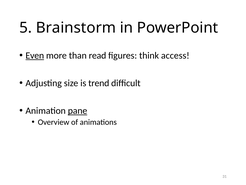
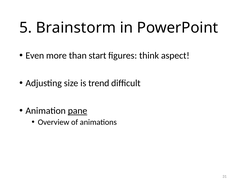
Even underline: present -> none
read: read -> start
access: access -> aspect
